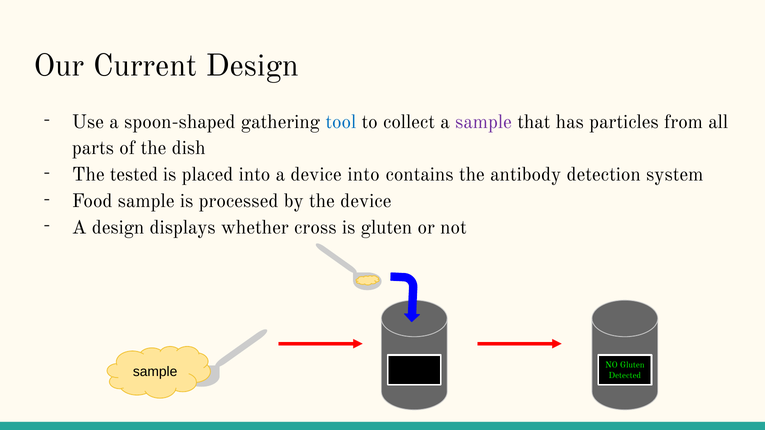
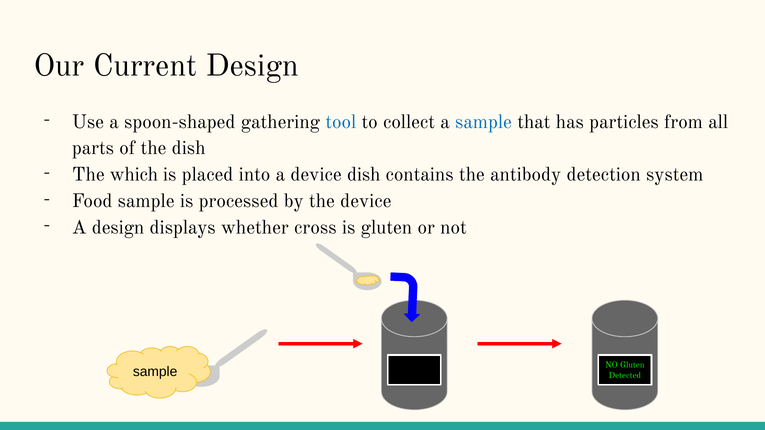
sample at (484, 122) colour: purple -> blue
tested: tested -> which
device into: into -> dish
